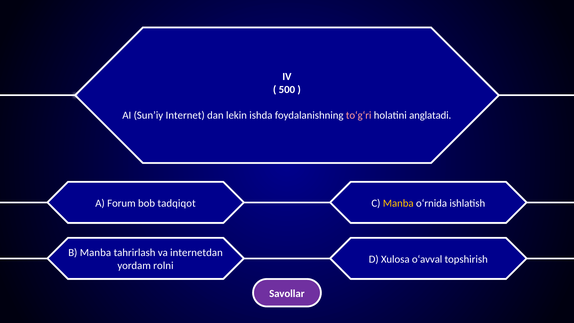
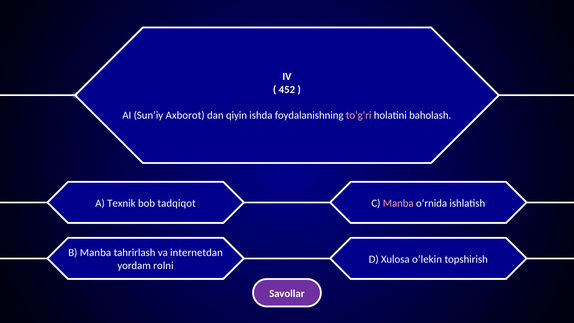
500: 500 -> 452
Internet: Internet -> Axborot
lekin: lekin -> qiyin
anglatadi: anglatadi -> baholash
Forum: Forum -> Texnik
Manba at (398, 203) colour: yellow -> pink
o‘avval: o‘avval -> o‘lekin
